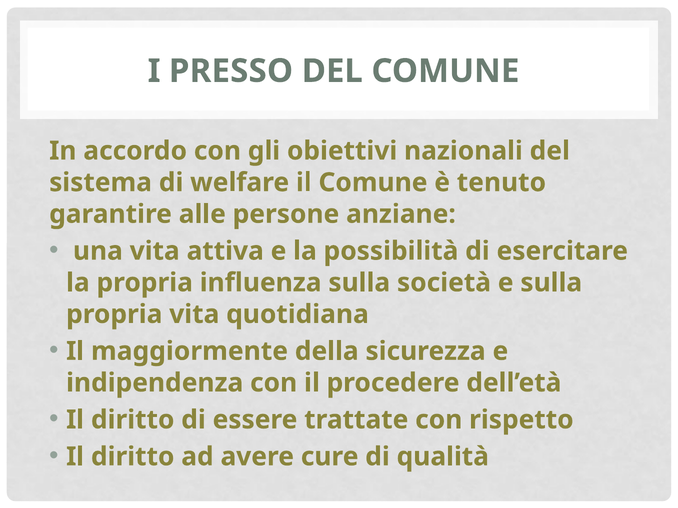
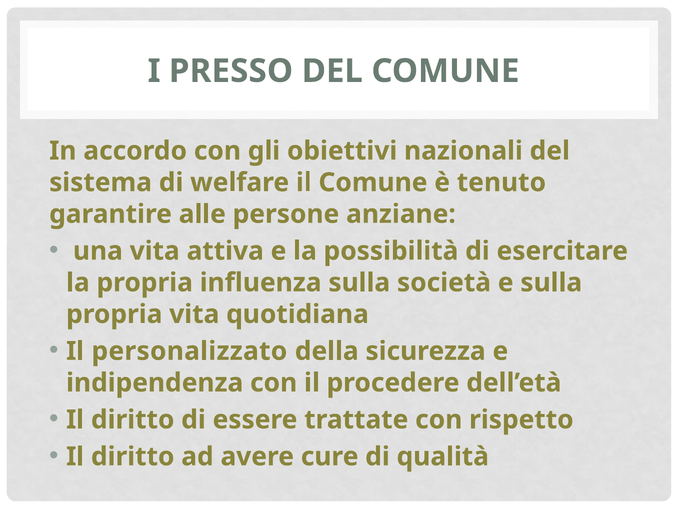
maggiormente: maggiormente -> personalizzato
